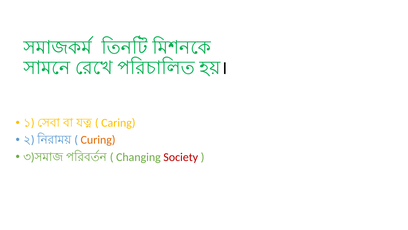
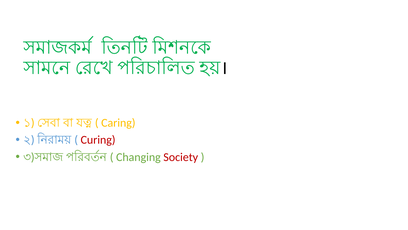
Curing colour: orange -> red
